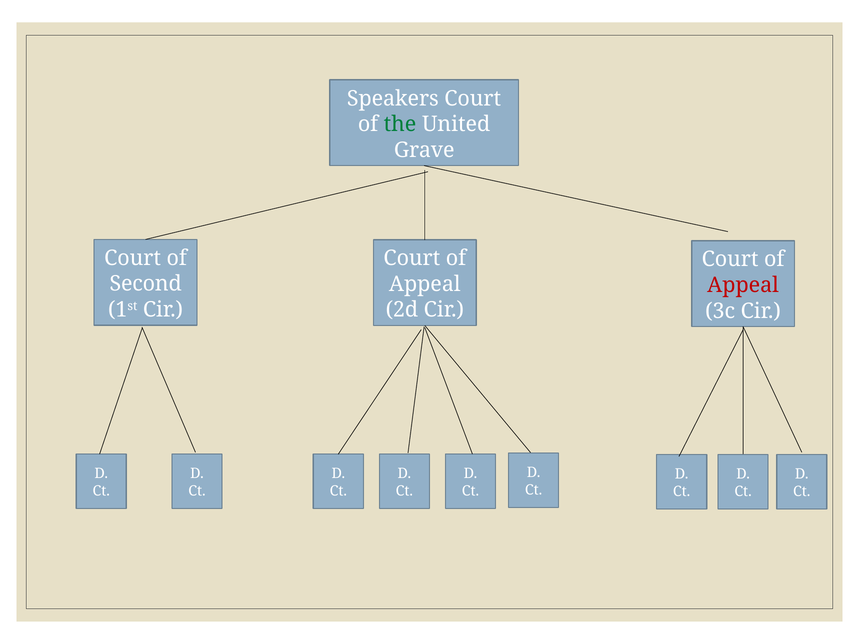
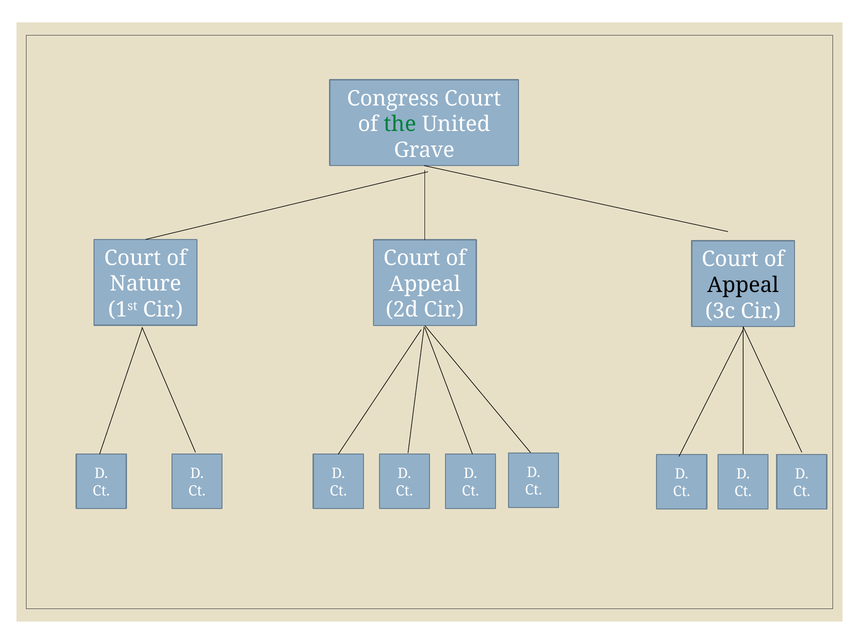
Speakers: Speakers -> Congress
Second: Second -> Nature
Appeal at (743, 285) colour: red -> black
